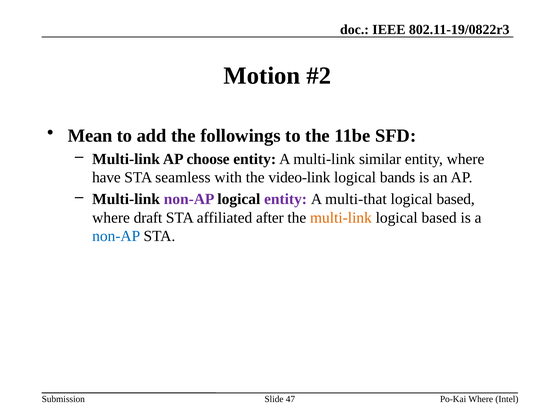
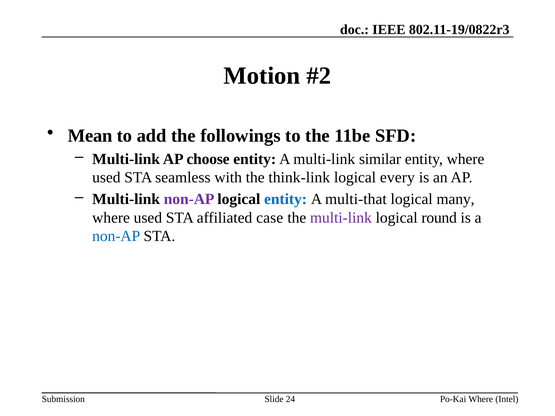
have at (106, 178): have -> used
video-link: video-link -> think-link
bands: bands -> every
entity at (286, 199) colour: purple -> blue
based at (456, 199): based -> many
draft at (148, 218): draft -> used
after: after -> case
multi-link at (341, 218) colour: orange -> purple
based at (439, 218): based -> round
47: 47 -> 24
